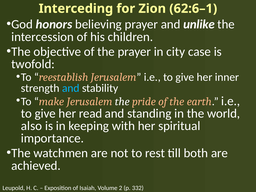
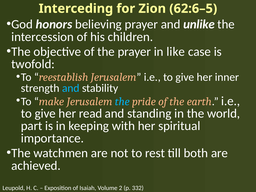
62:6–1: 62:6–1 -> 62:6–5
city: city -> like
the at (122, 101) colour: white -> light blue
also: also -> part
